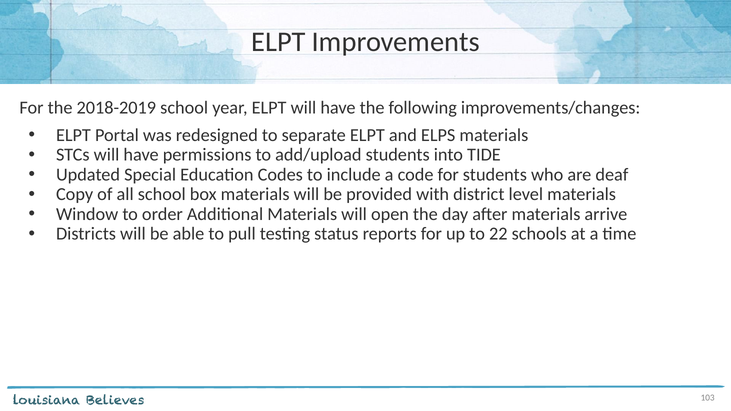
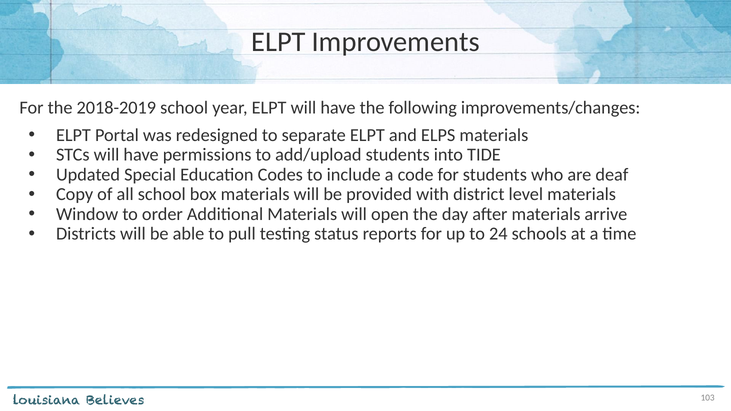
22: 22 -> 24
